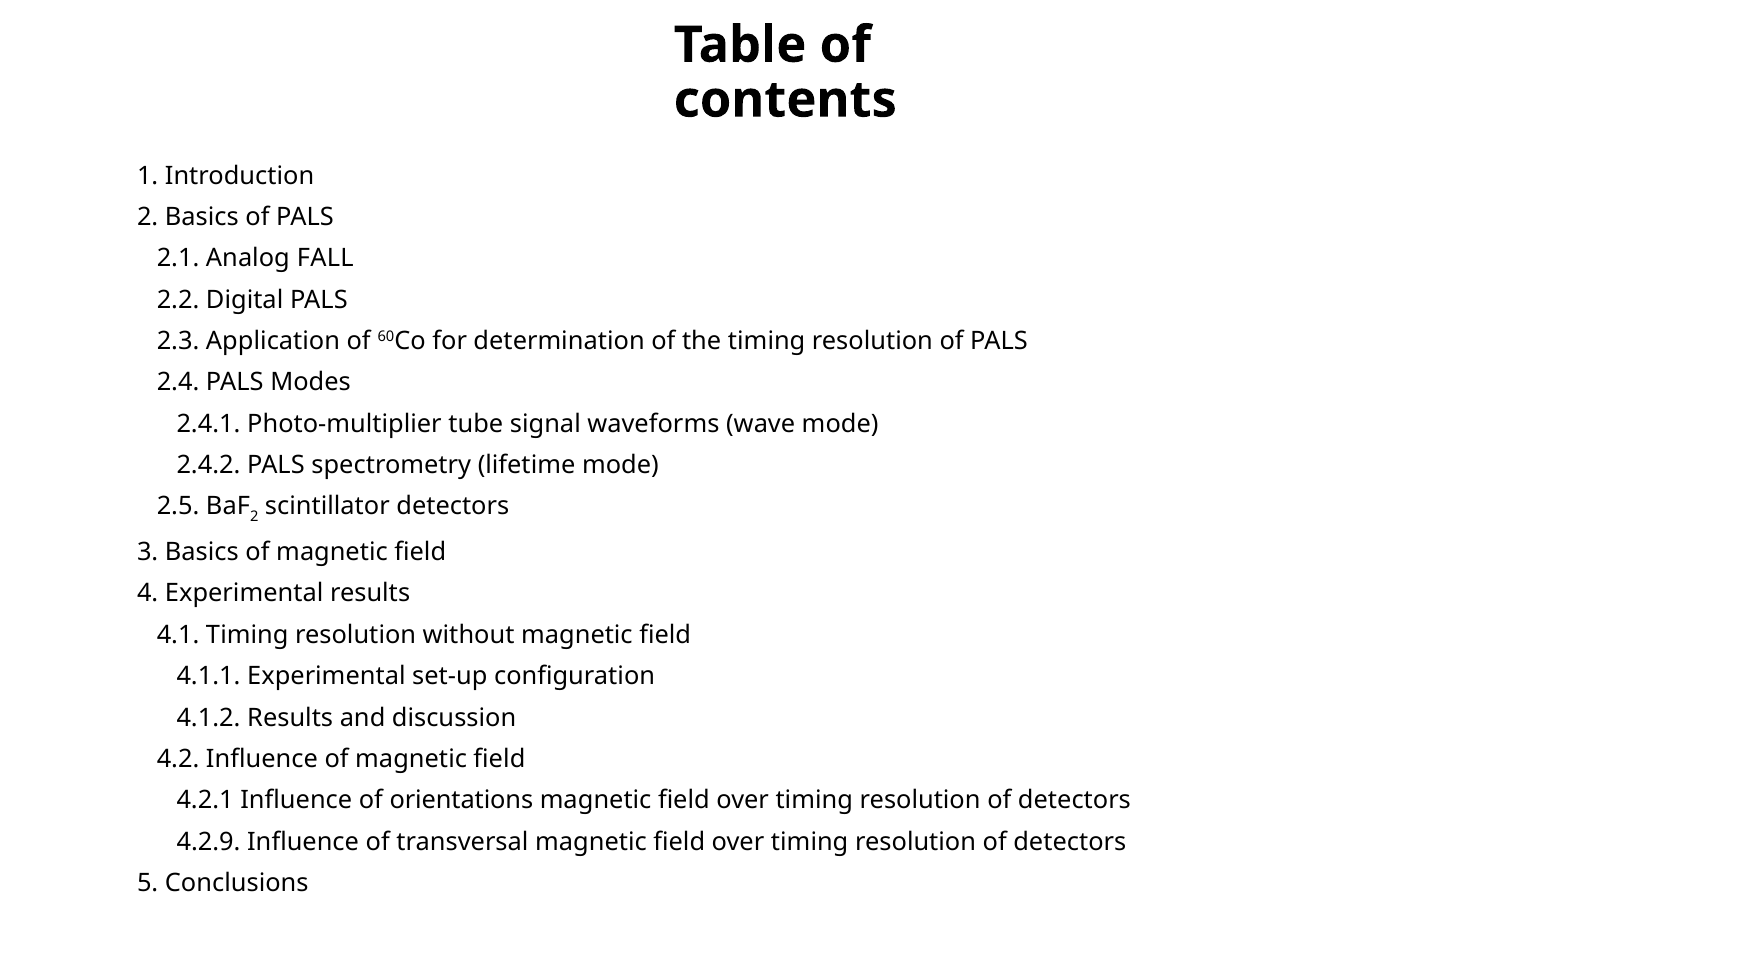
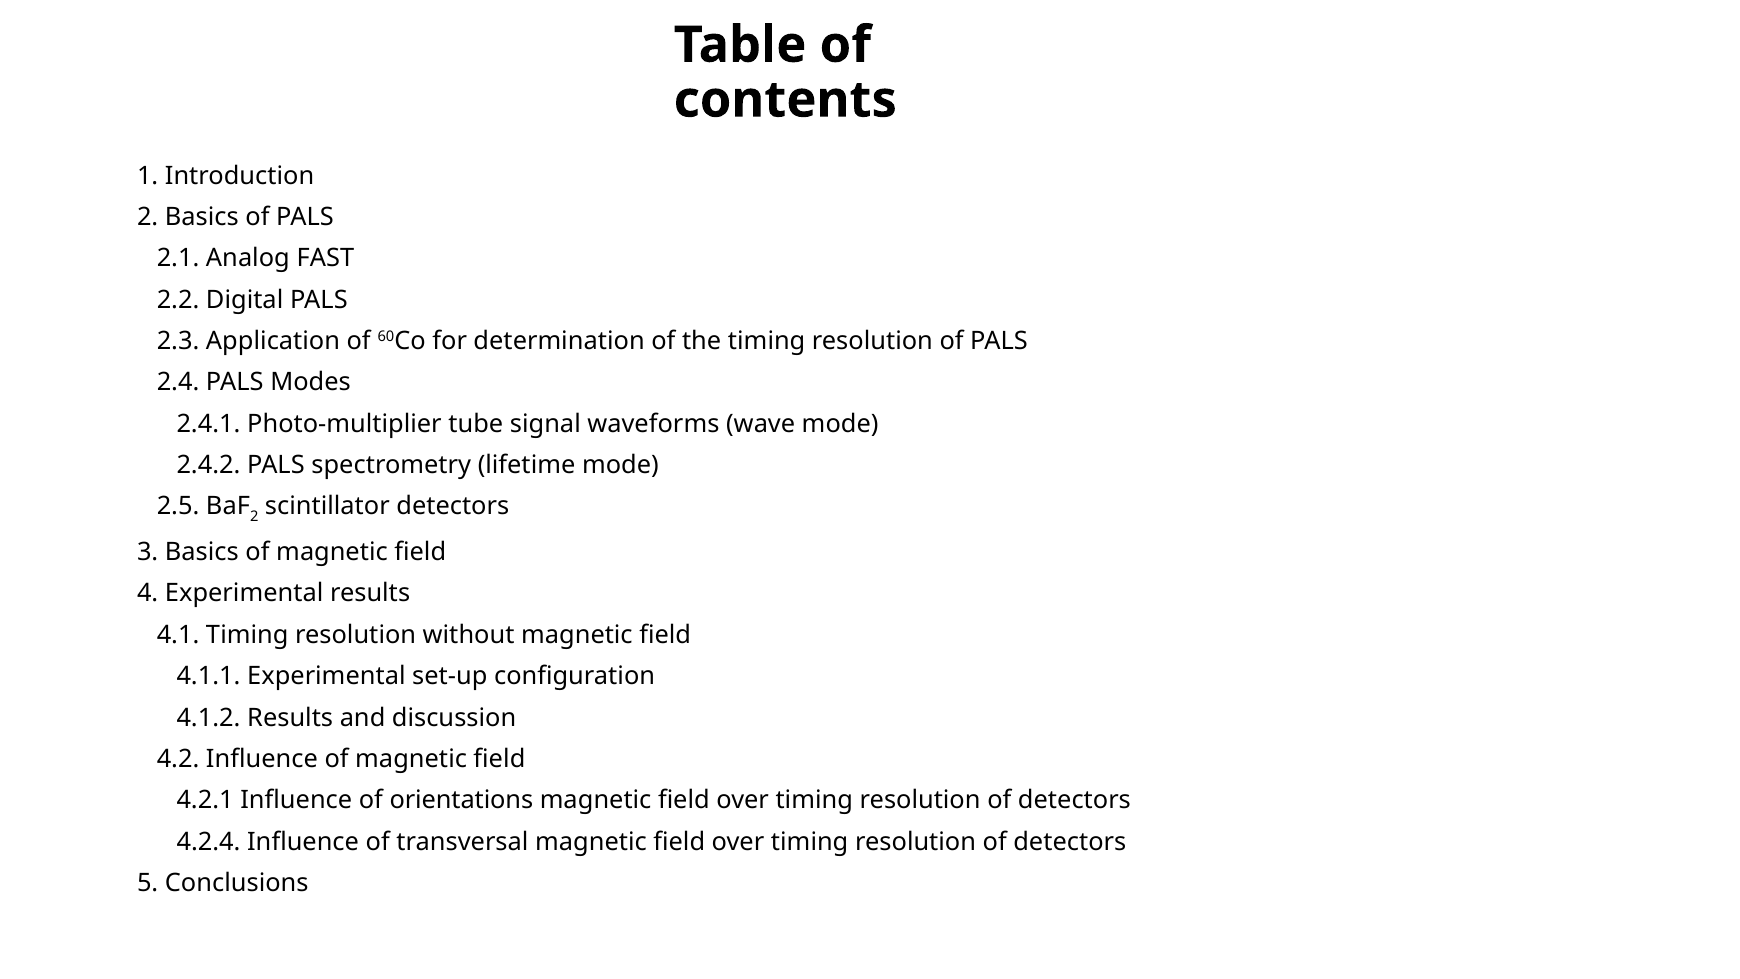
FALL: FALL -> FAST
4.2.9: 4.2.9 -> 4.2.4
